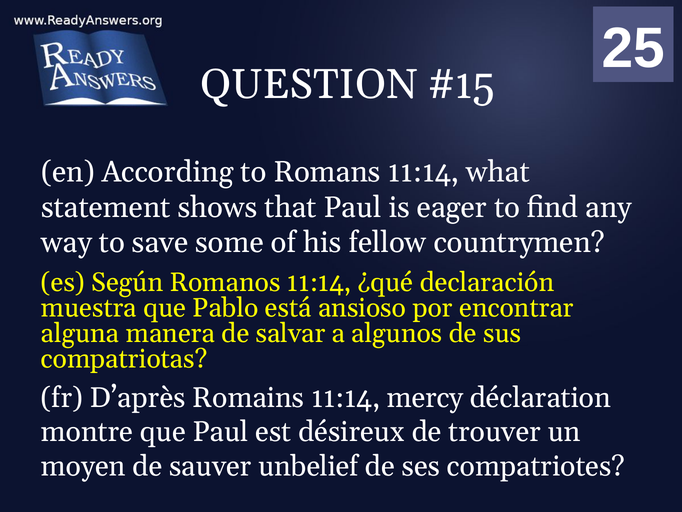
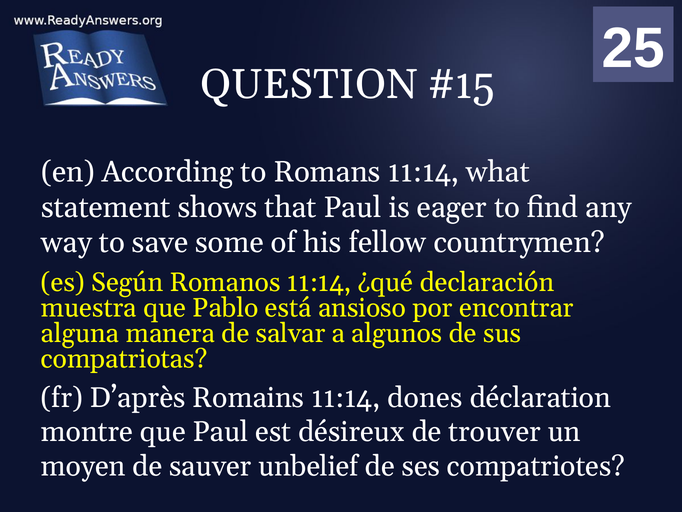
mercy: mercy -> dones
